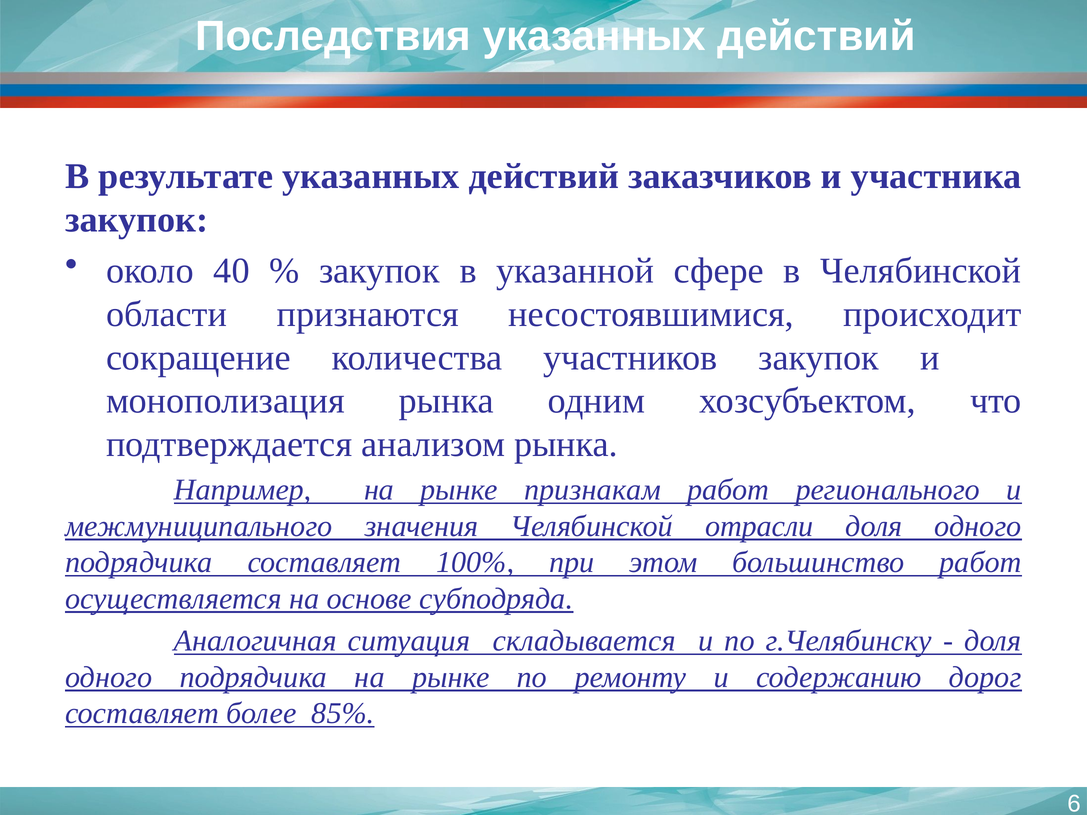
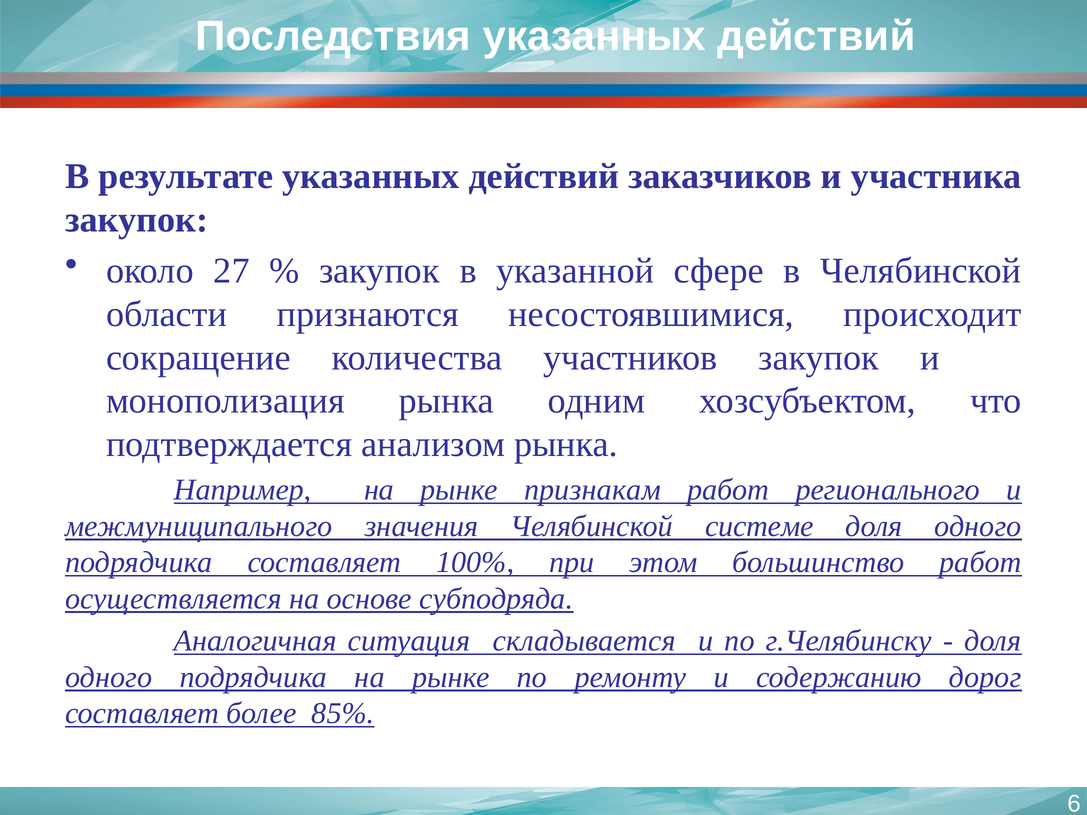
40: 40 -> 27
отрасли: отрасли -> системе
